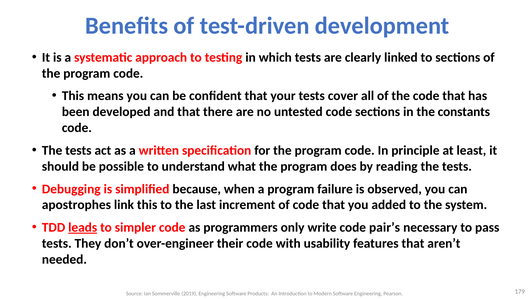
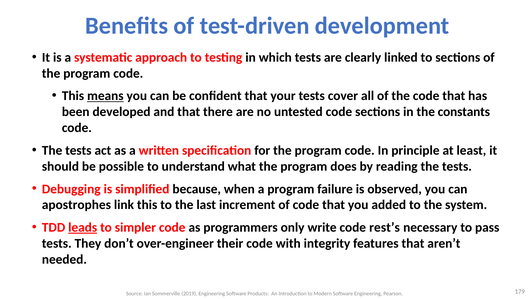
means underline: none -> present
pair’s: pair’s -> rest’s
usability: usability -> integrity
